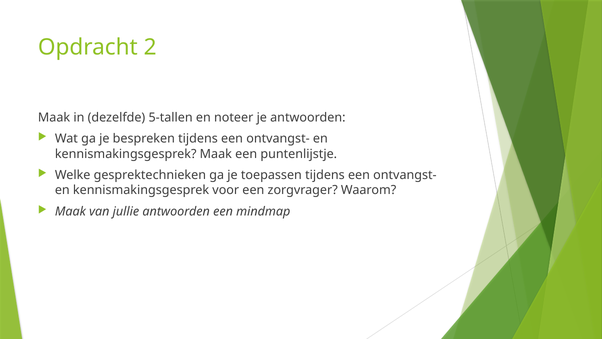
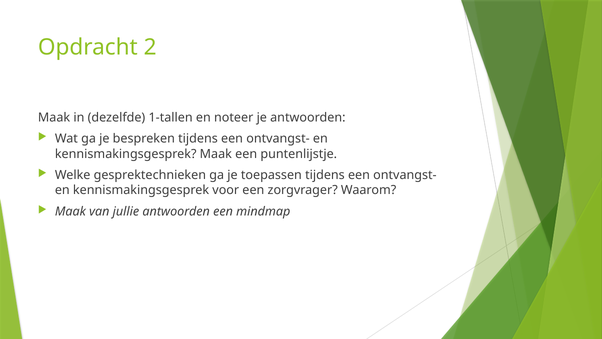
5-tallen: 5-tallen -> 1-tallen
